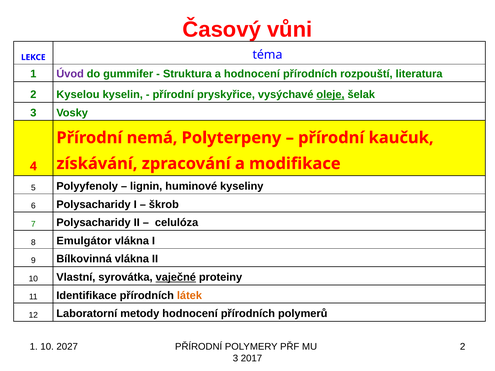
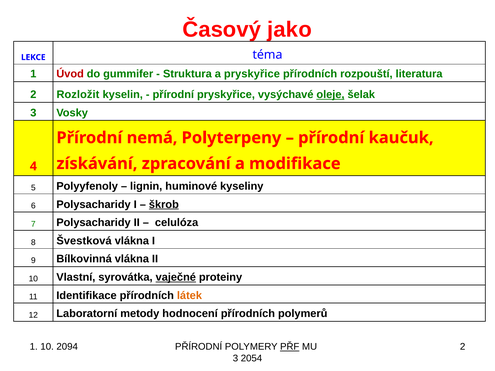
vůni: vůni -> jako
Úvod colour: purple -> red
a hodnocení: hodnocení -> pryskyřice
Kyselou: Kyselou -> Rozložit
škrob underline: none -> present
Emulgátor: Emulgátor -> Švestková
2027: 2027 -> 2094
PŘF underline: none -> present
2017: 2017 -> 2054
